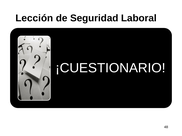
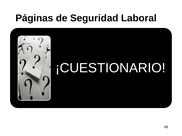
Lección: Lección -> Páginas
